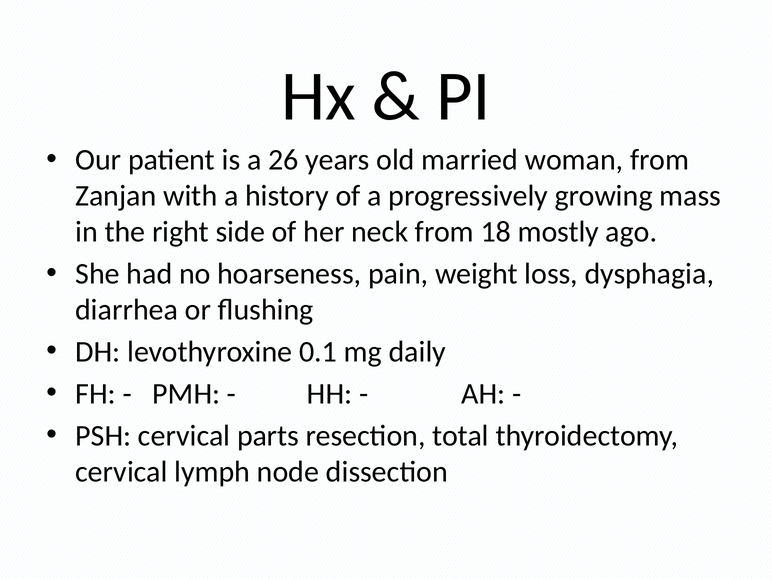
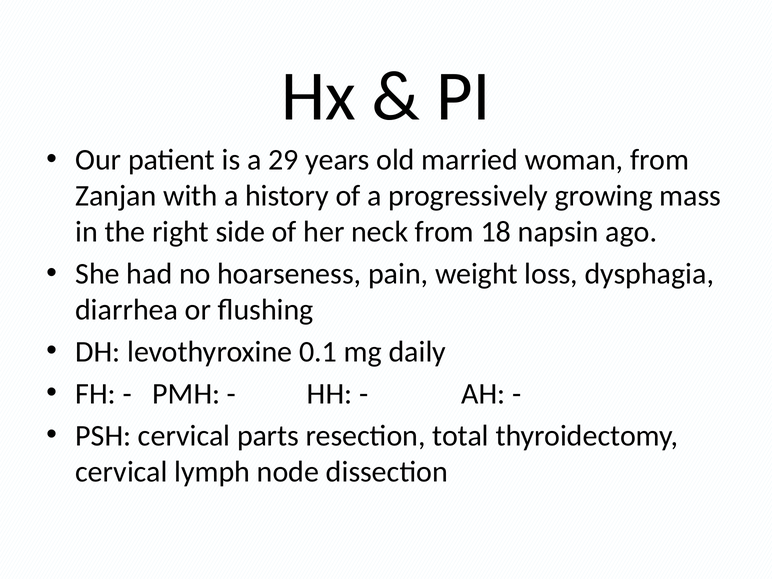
26: 26 -> 29
mostly: mostly -> napsin
